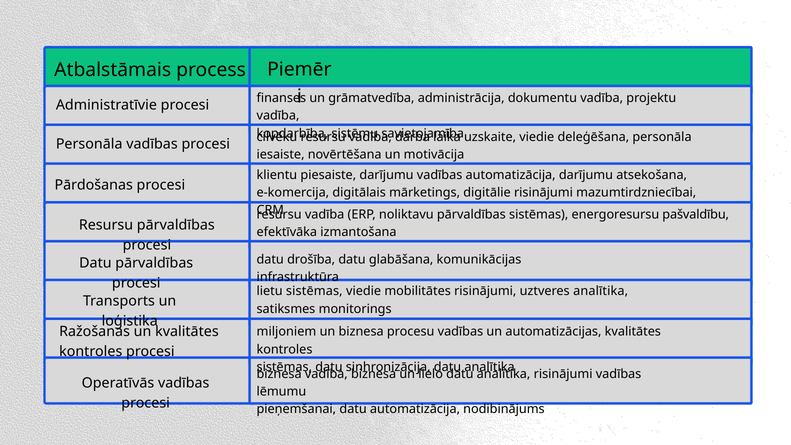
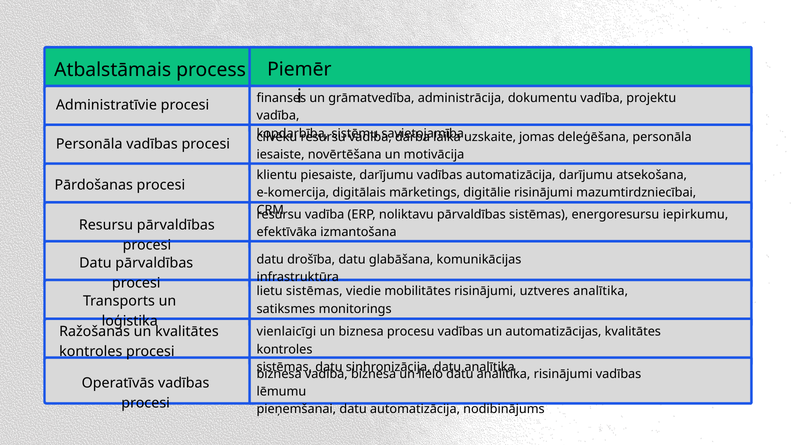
uzskaite viedie: viedie -> jomas
pašvaldību: pašvaldību -> iepirkumu
miljoniem: miljoniem -> vienlaicīgi
